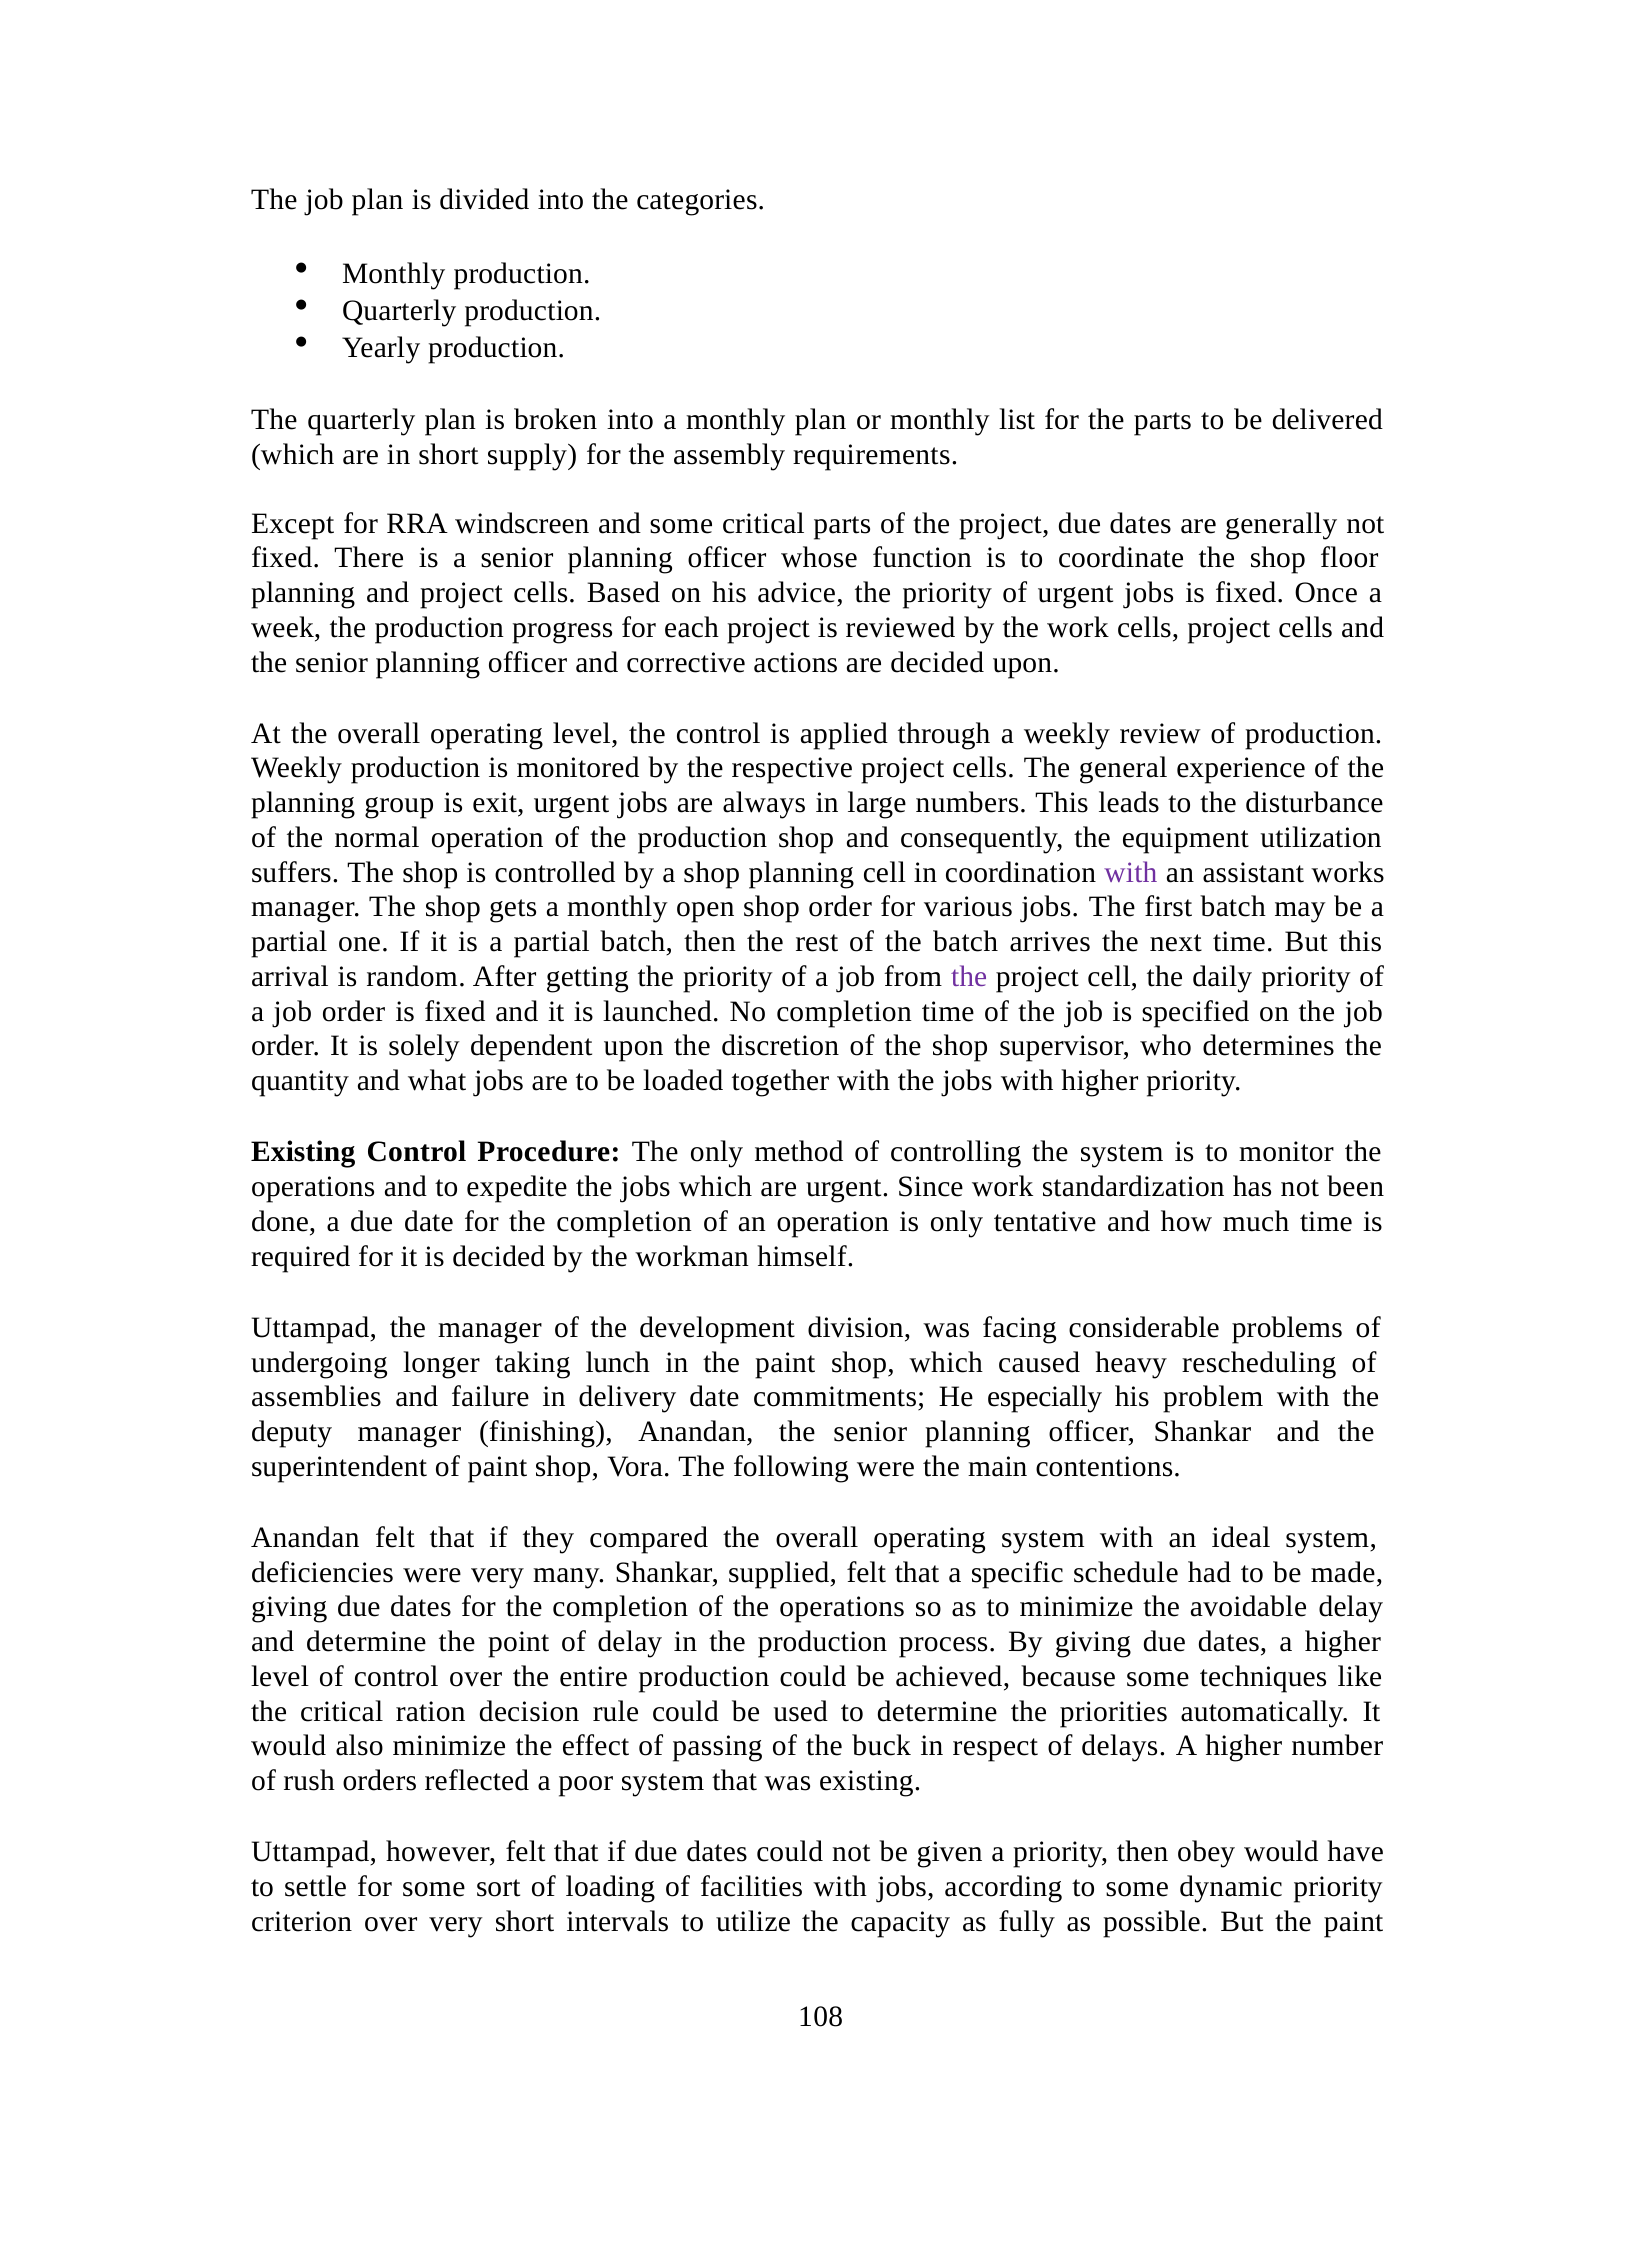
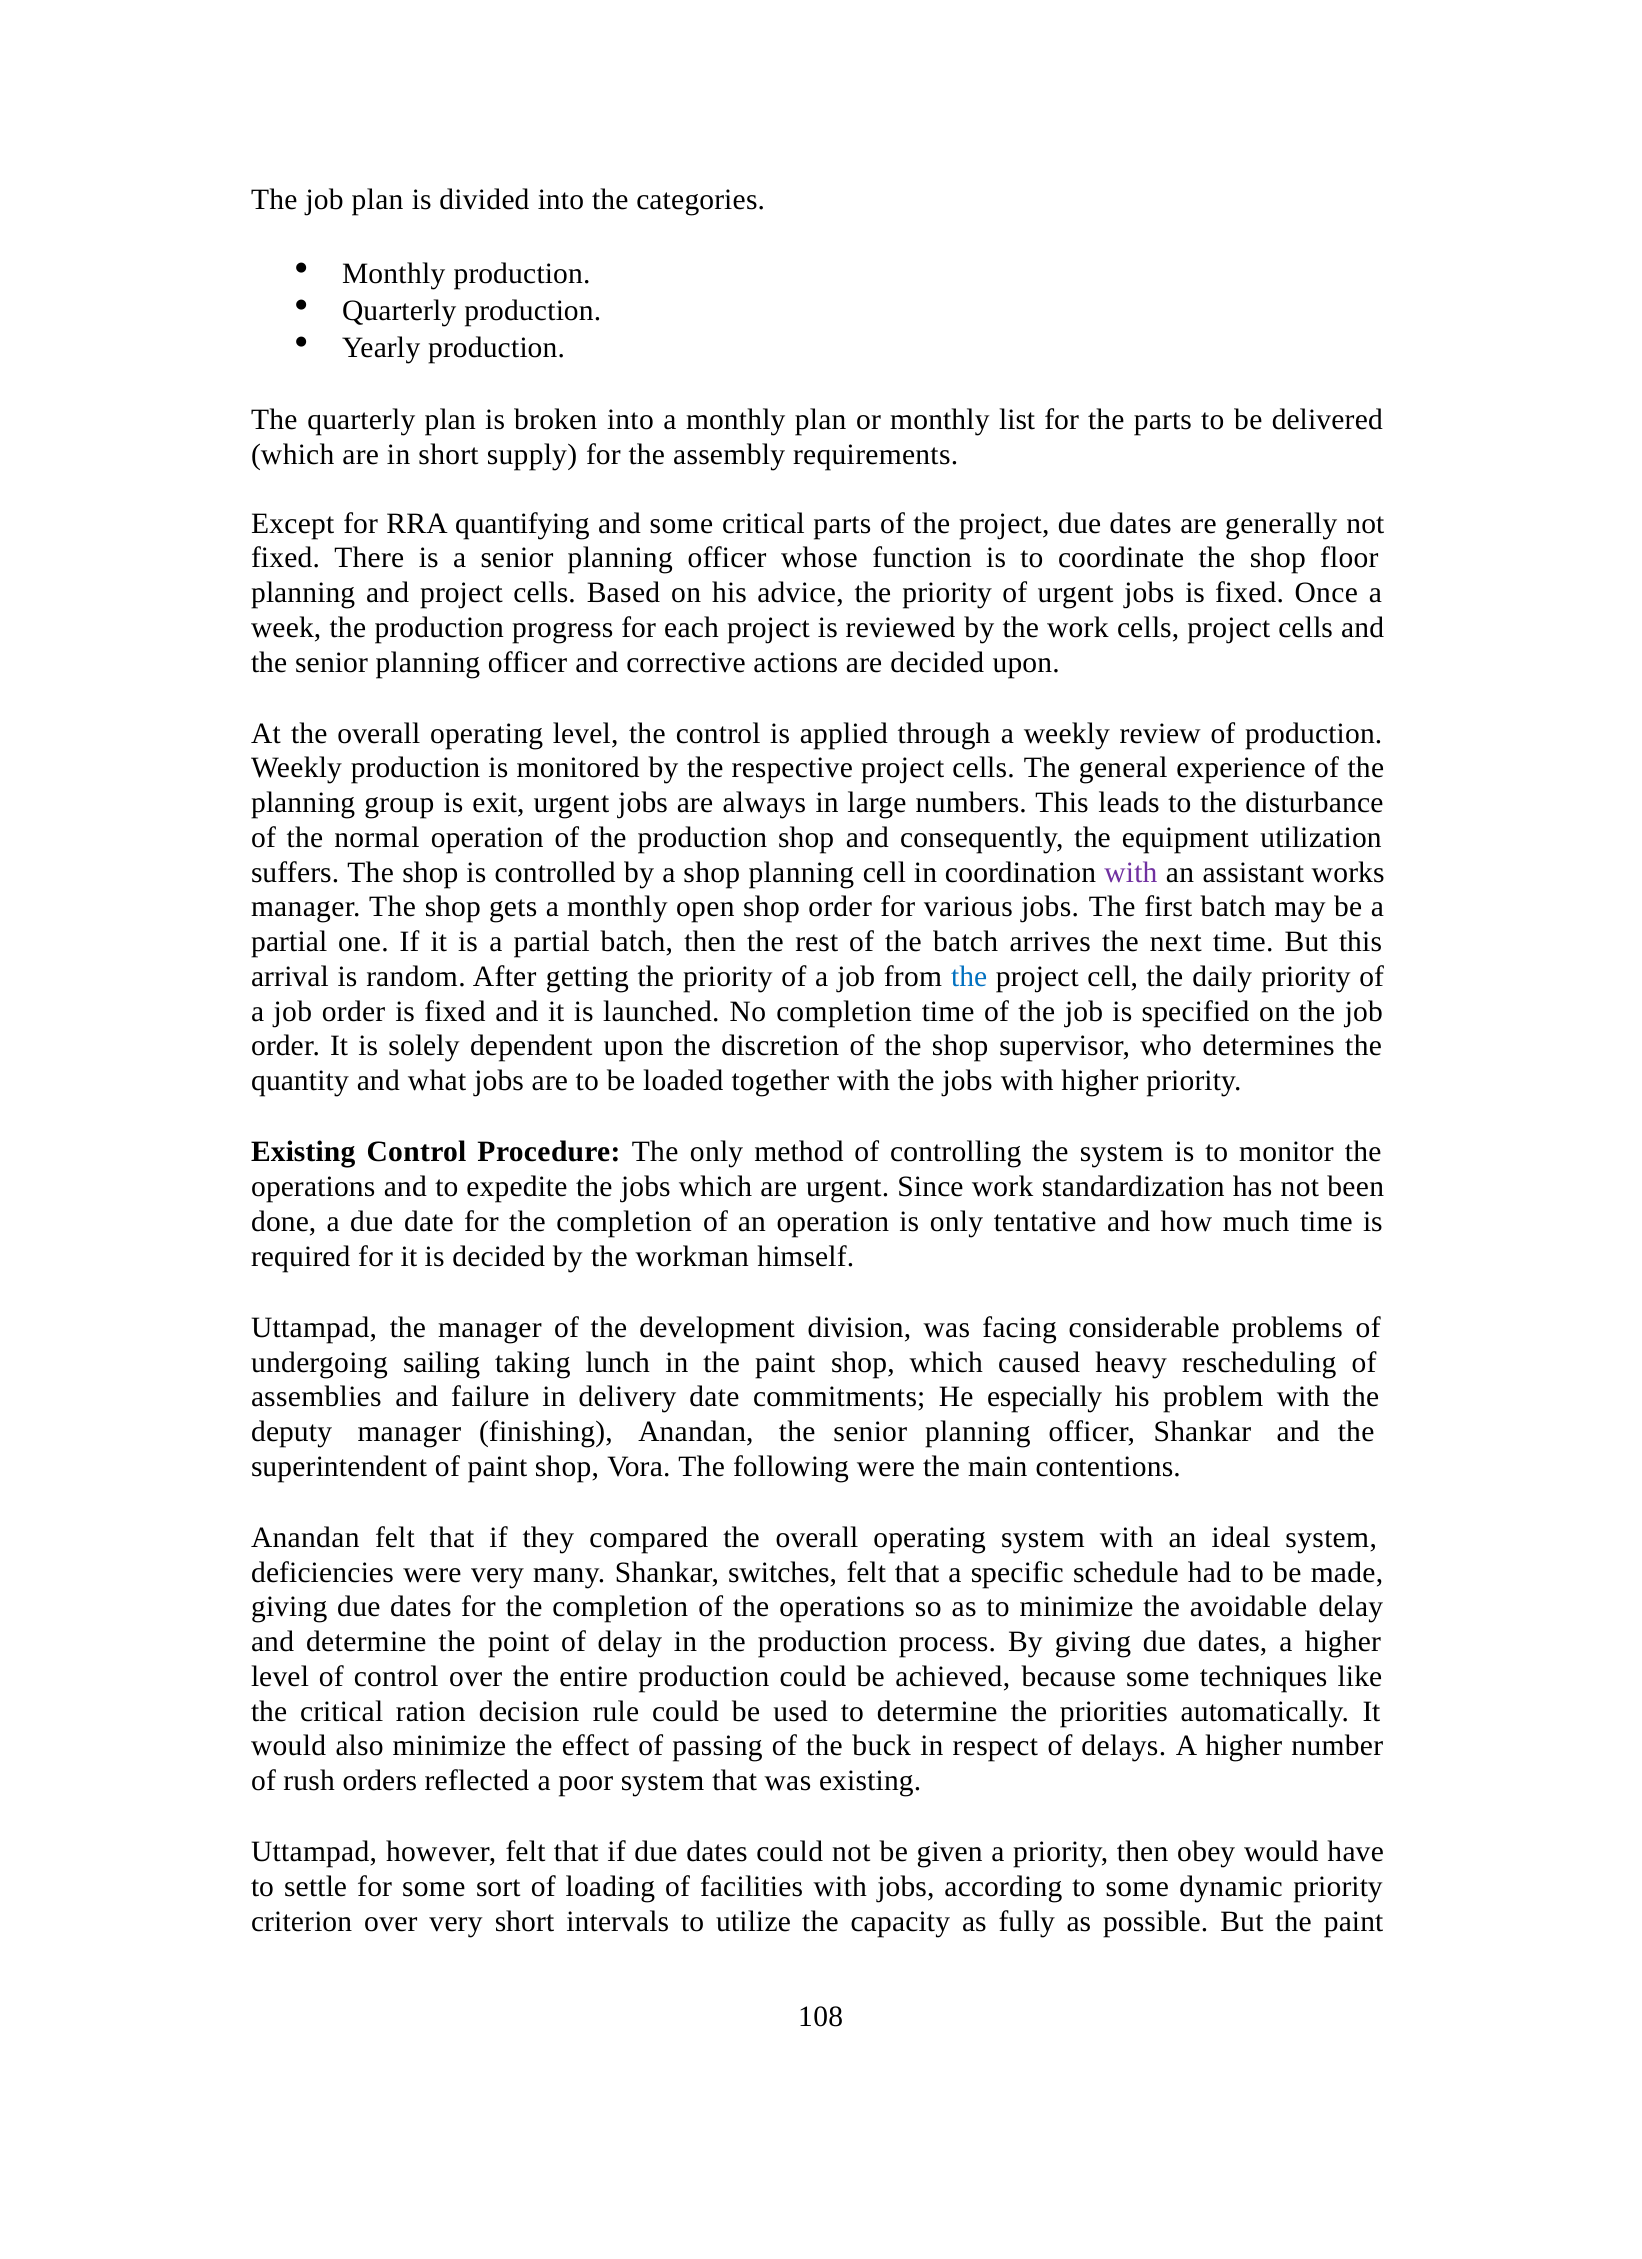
windscreen: windscreen -> quantifying
the at (969, 977) colour: purple -> blue
longer: longer -> sailing
supplied: supplied -> switches
